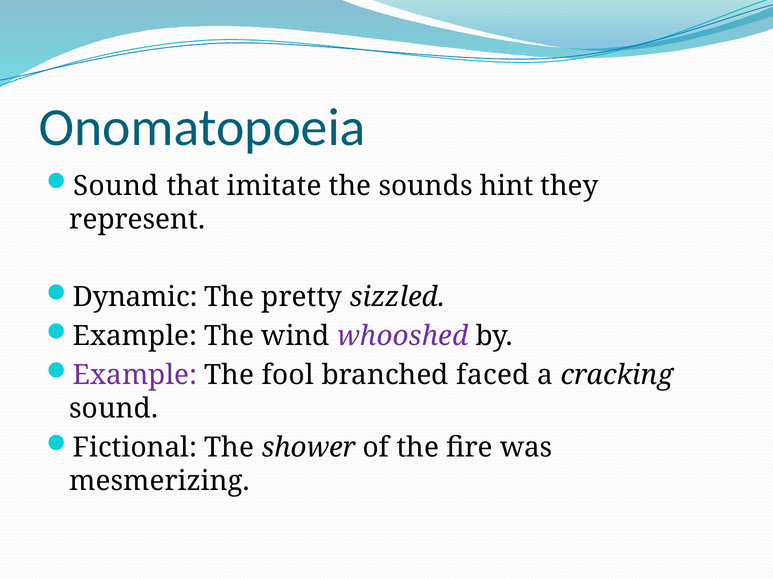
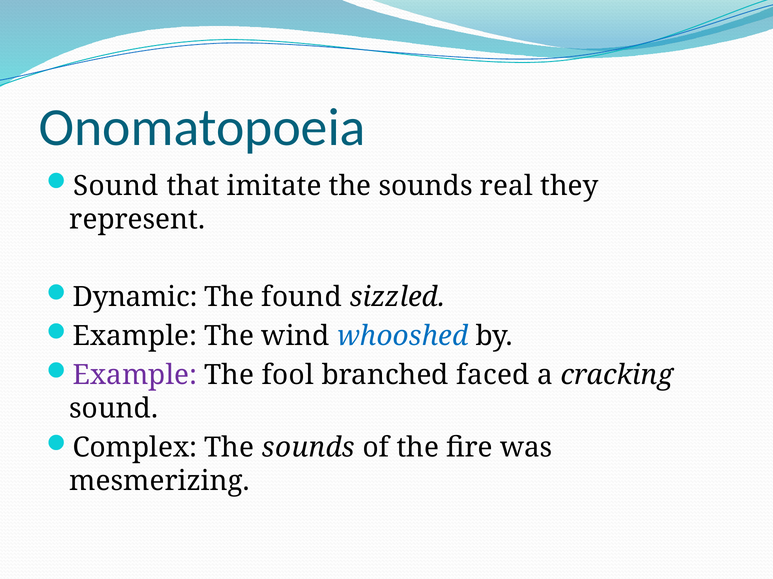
hint: hint -> real
pretty: pretty -> found
whooshed colour: purple -> blue
Fictional: Fictional -> Complex
shower at (309, 448): shower -> sounds
